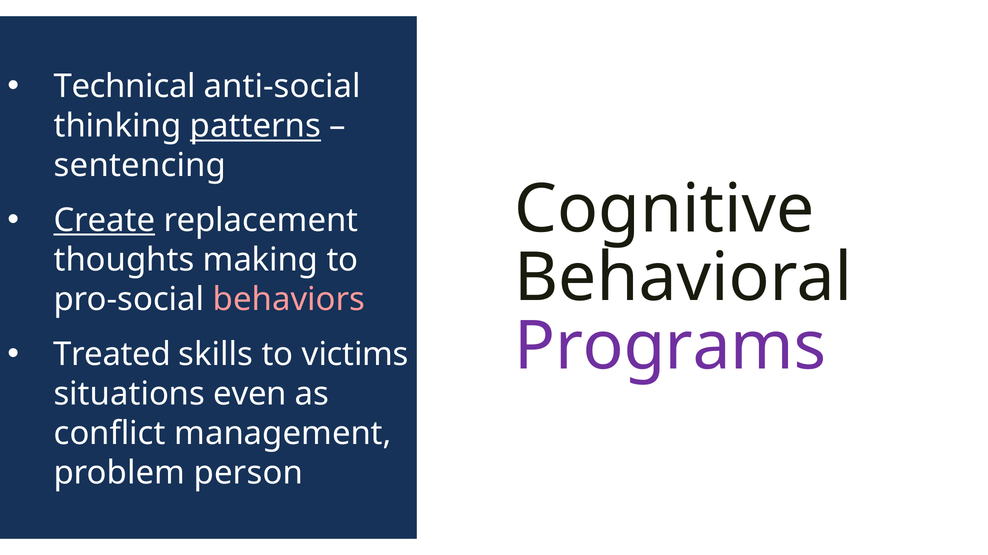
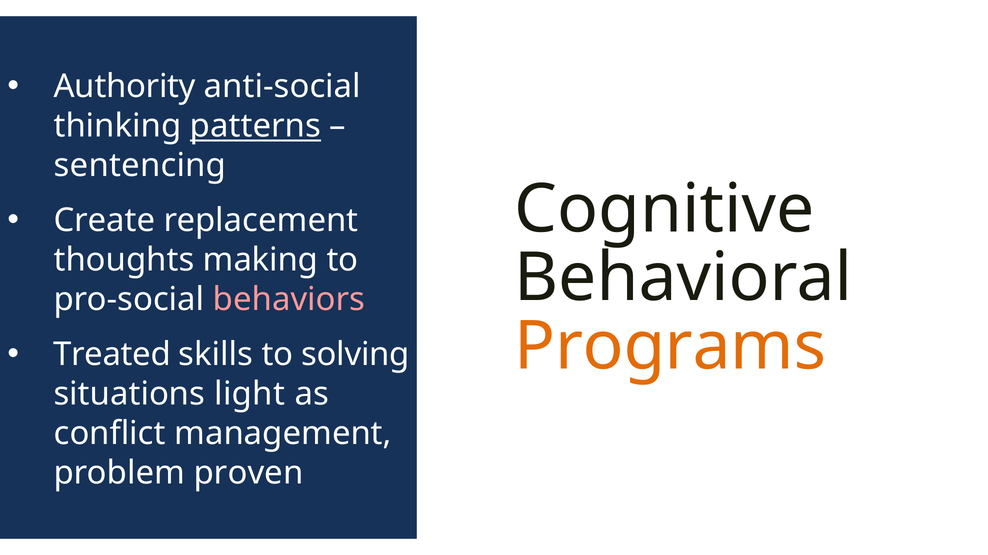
Technical: Technical -> Authority
Create underline: present -> none
Programs colour: purple -> orange
victims: victims -> solving
even: even -> light
person: person -> proven
